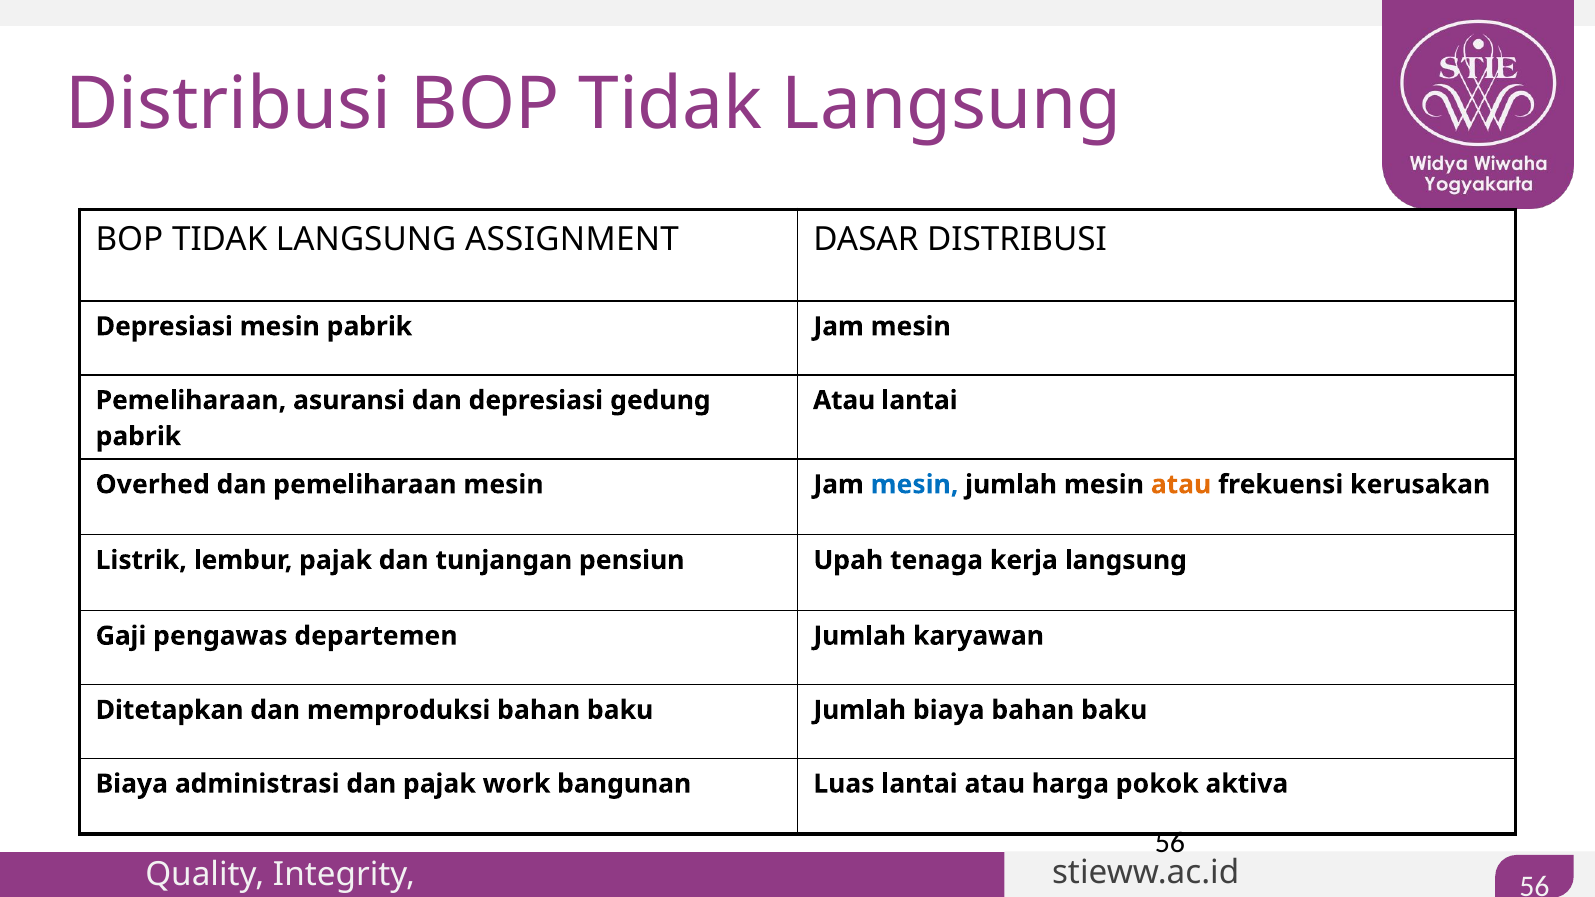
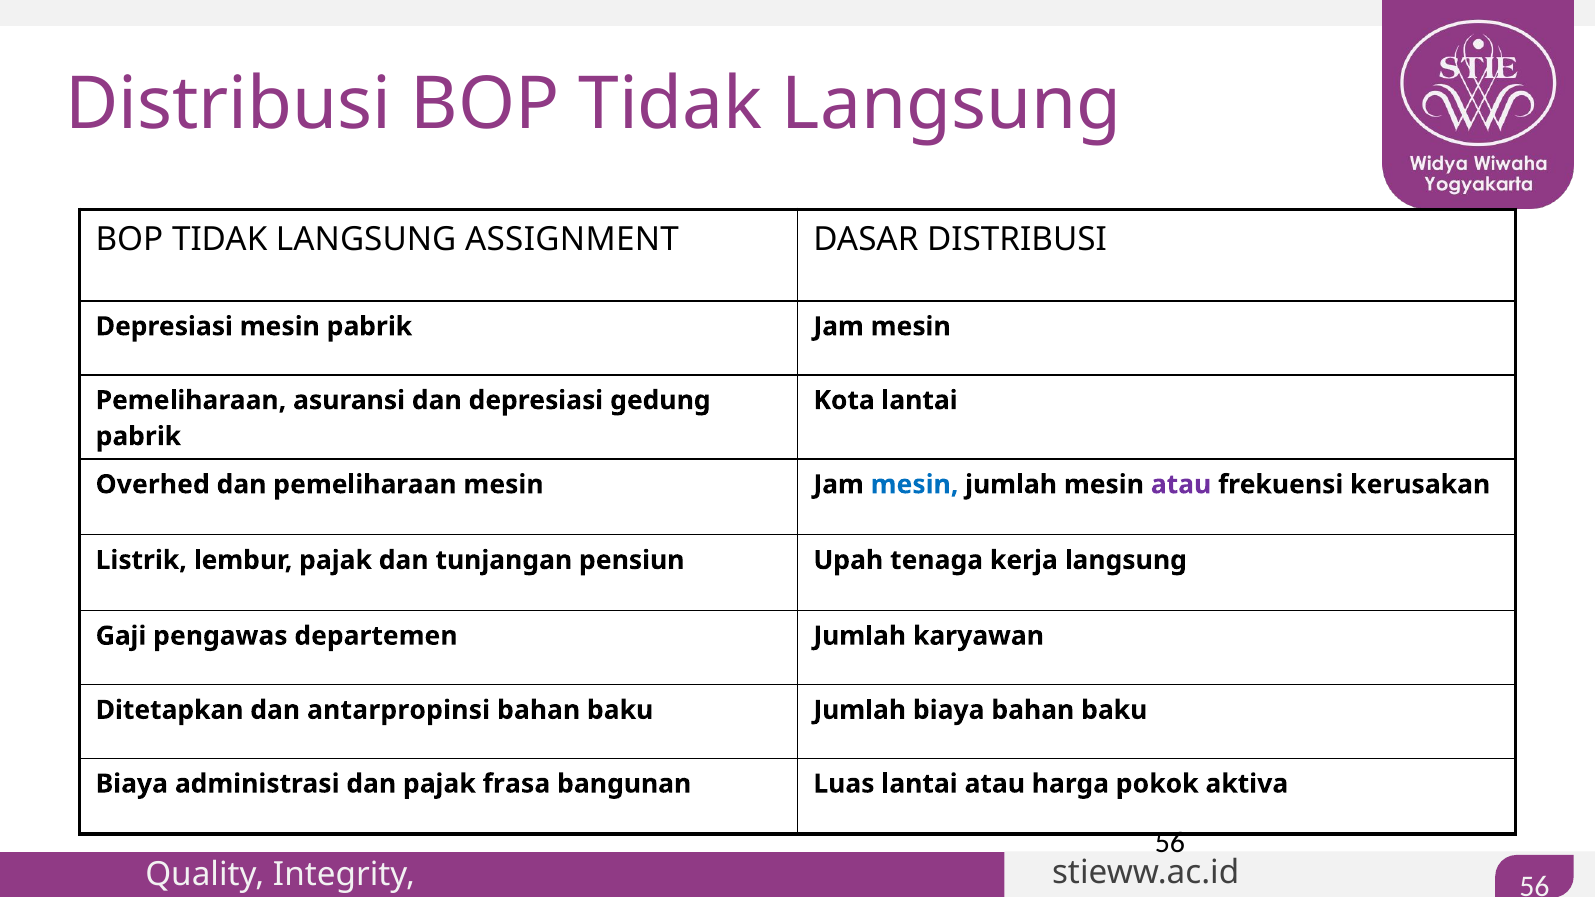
Atau at (844, 400): Atau -> Kota
atau at (1181, 485) colour: orange -> purple
memproduksi: memproduksi -> antarpropinsi
work: work -> frasa
